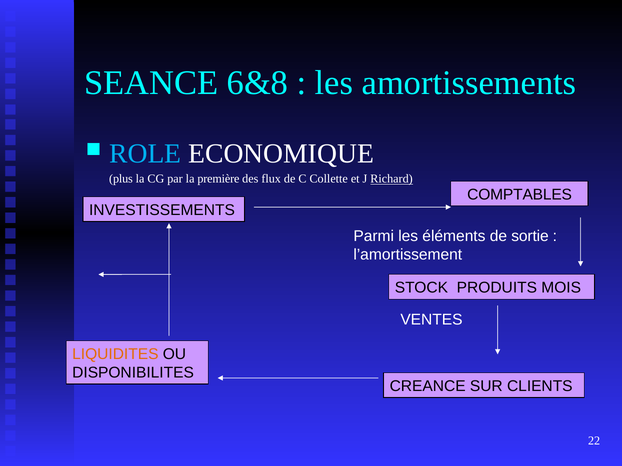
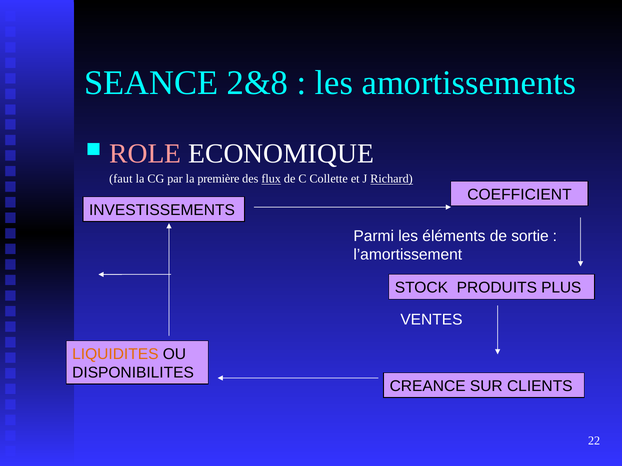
6&8: 6&8 -> 2&8
ROLE colour: light blue -> pink
plus: plus -> faut
flux underline: none -> present
COMPTABLES: COMPTABLES -> COEFFICIENT
MOIS: MOIS -> PLUS
